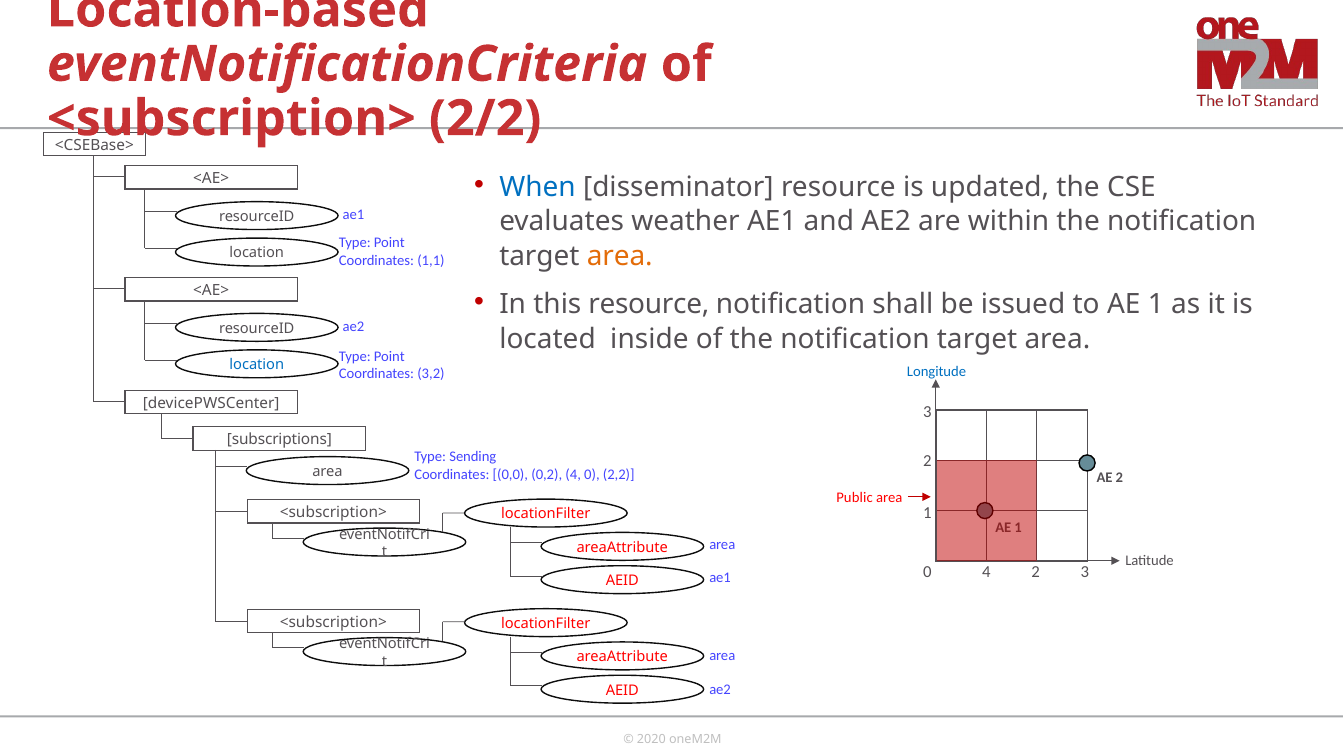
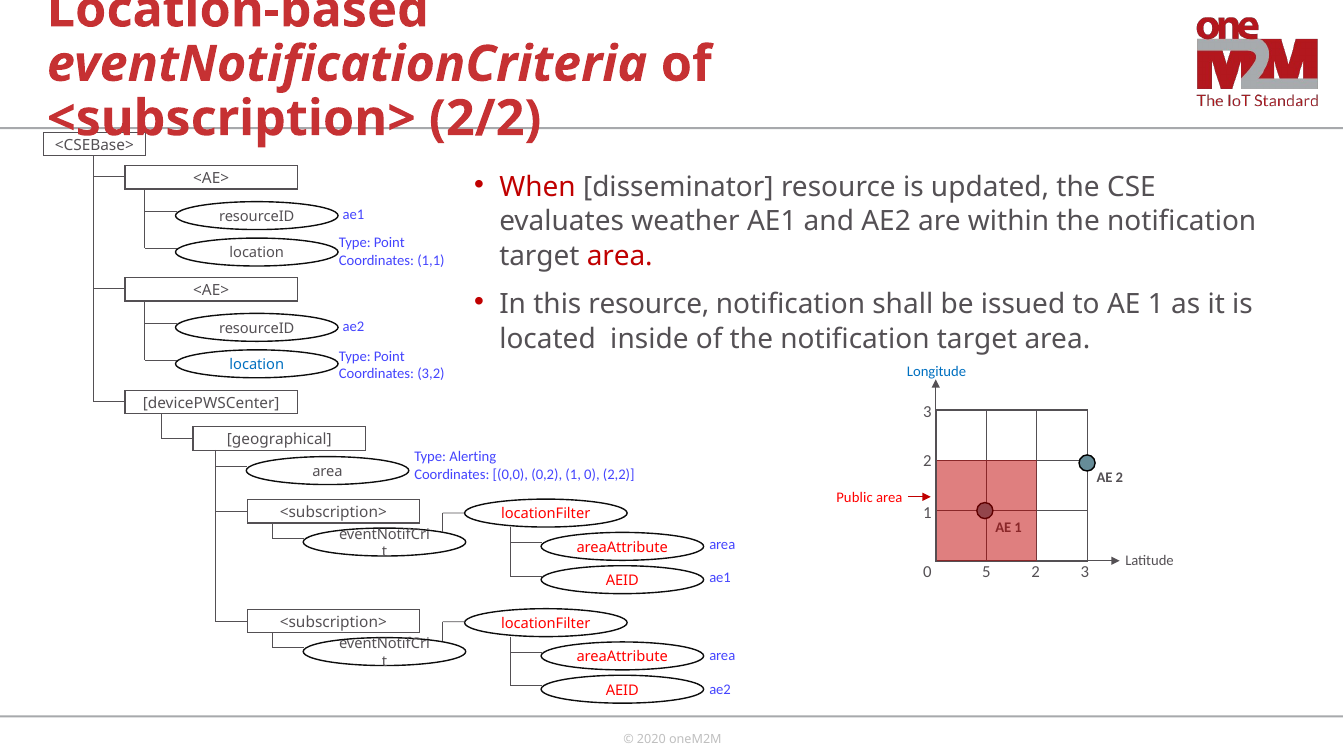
When colour: blue -> red
area at (620, 256) colour: orange -> red
subscriptions: subscriptions -> geographical
Sending: Sending -> Alerting
0,2 4: 4 -> 1
0 4: 4 -> 5
